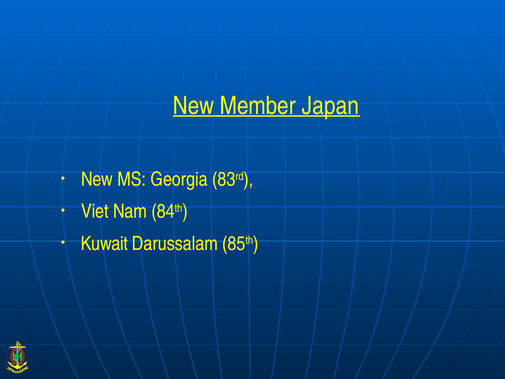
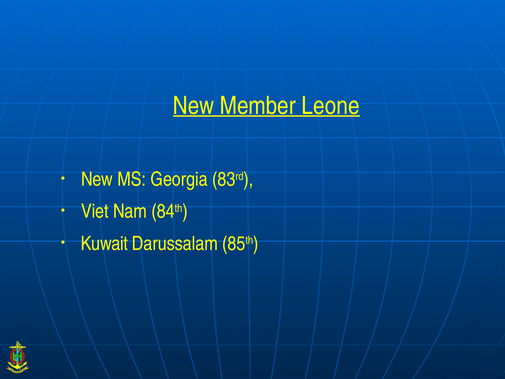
Japan: Japan -> Leone
